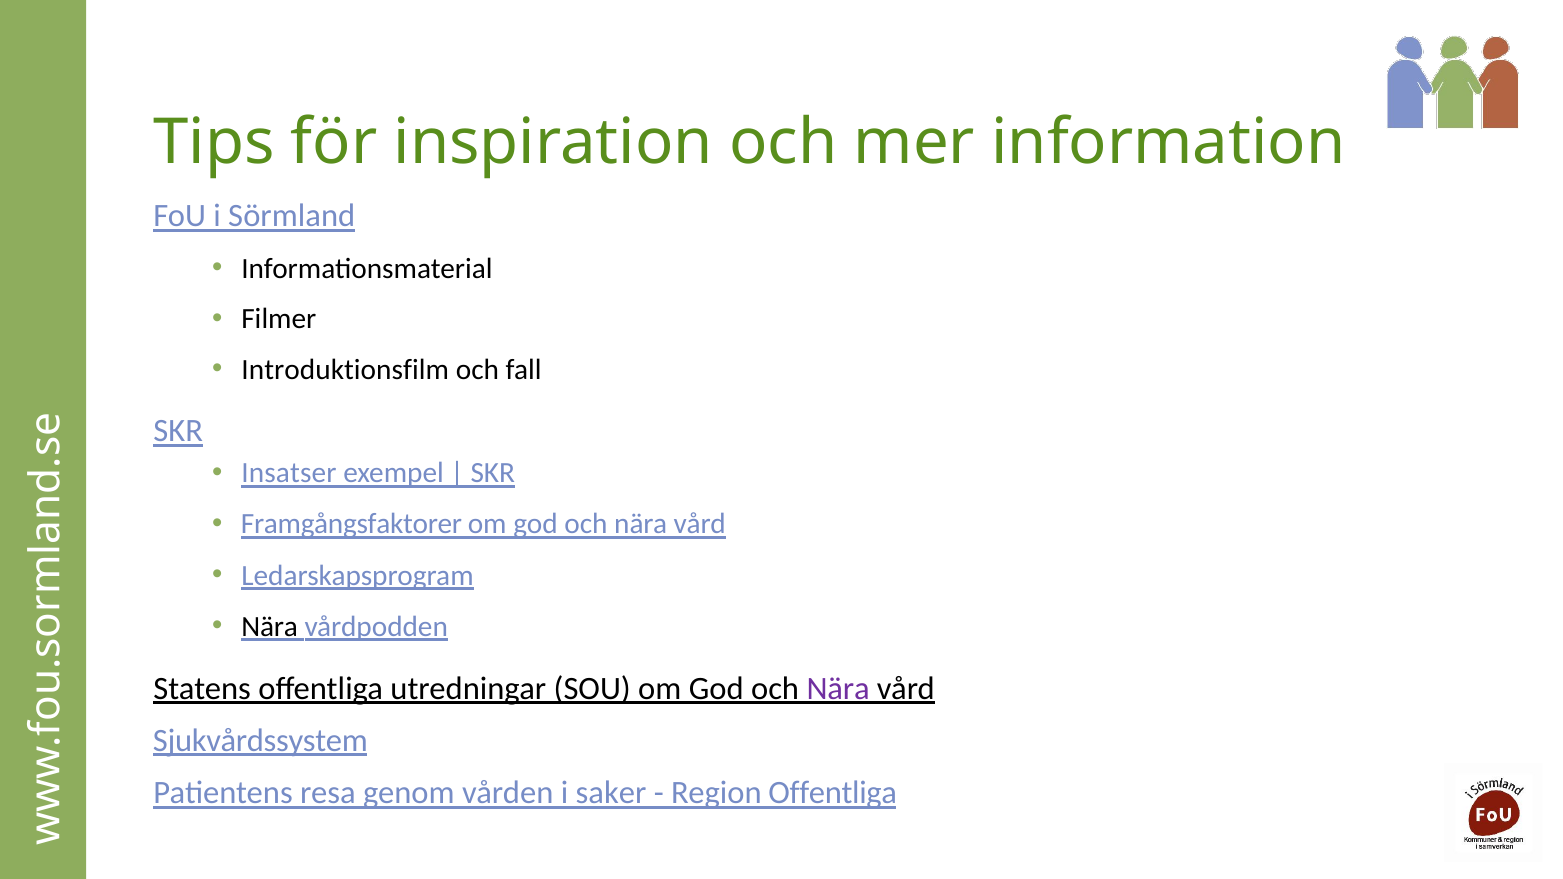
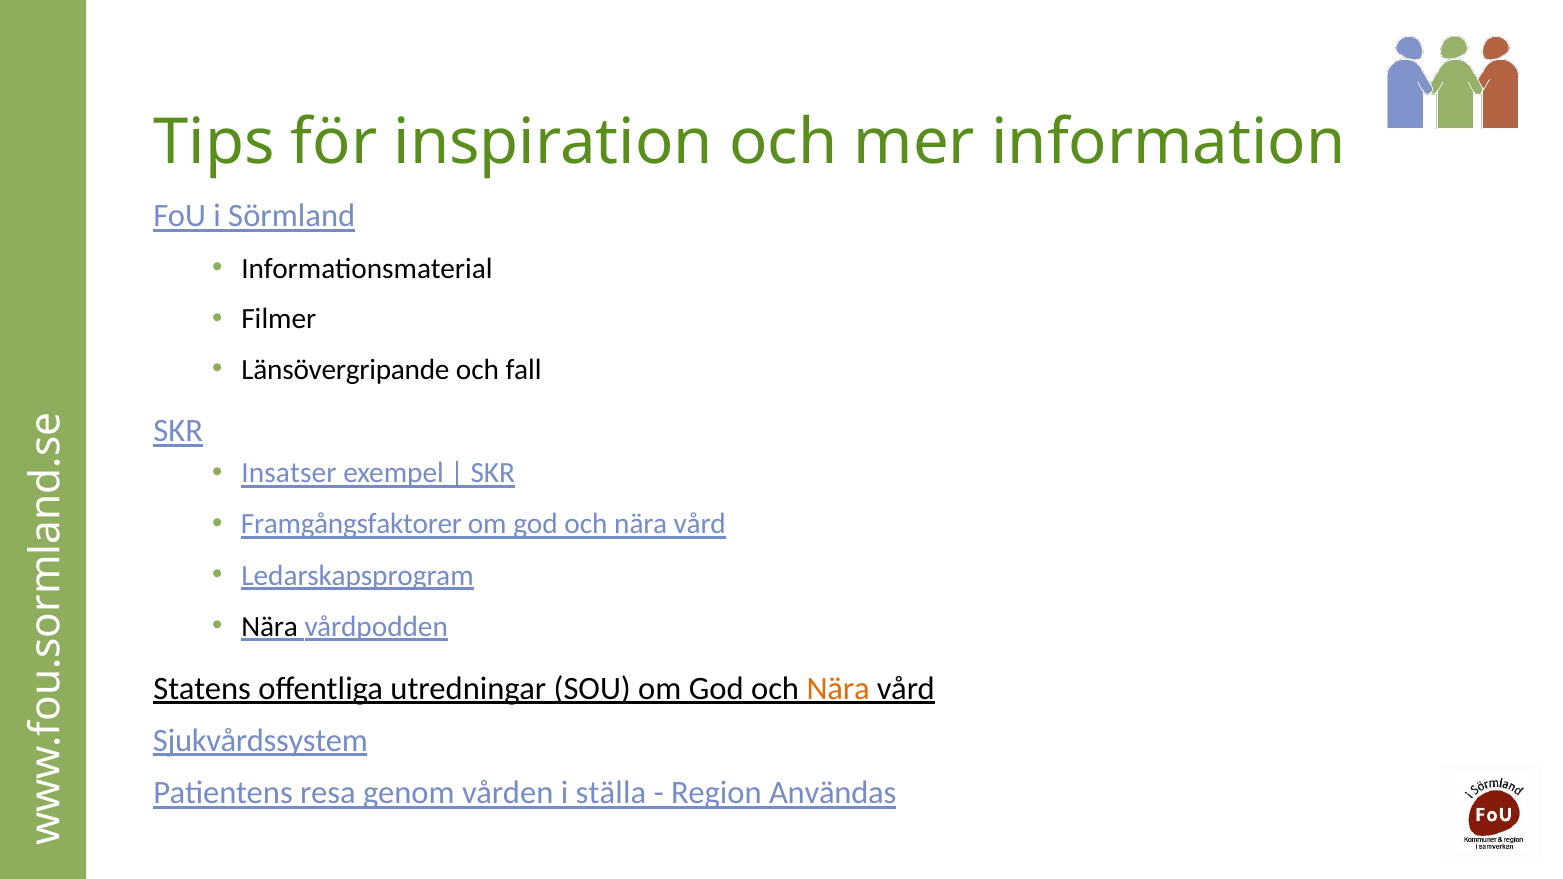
Introduktionsfilm: Introduktionsfilm -> Länsövergripande
Nära at (838, 689) colour: purple -> orange
saker: saker -> ställa
Region Offentliga: Offentliga -> Användas
